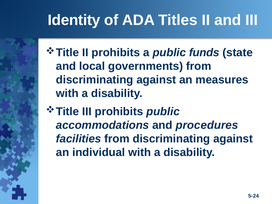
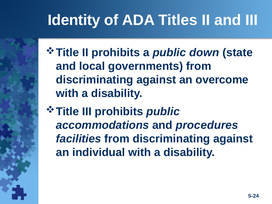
funds: funds -> down
measures: measures -> overcome
